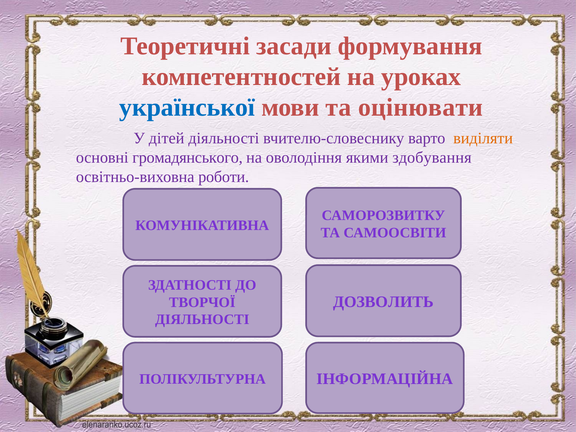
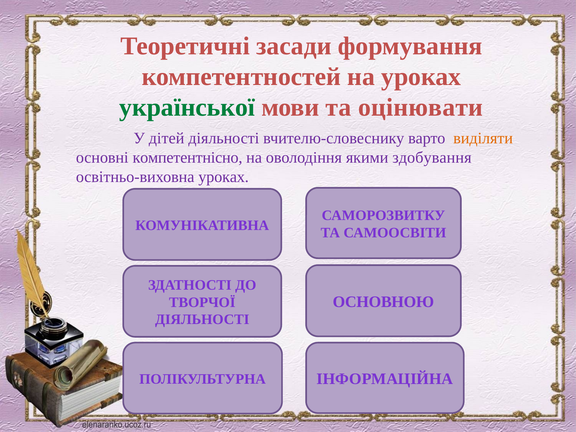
української colour: blue -> green
громадянського: громадянського -> компетентнісно
освітньо-виховна роботи: роботи -> уроках
ДОЗВОЛИТЬ: ДОЗВОЛИТЬ -> ОСНОВНОЮ
